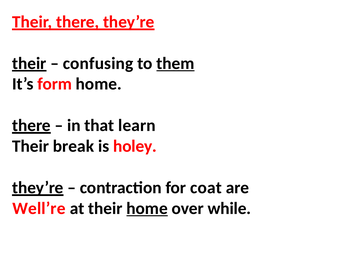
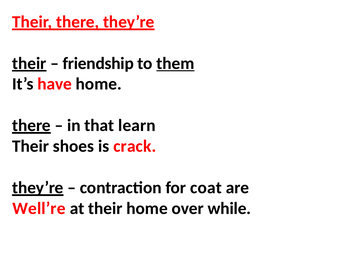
confusing: confusing -> friendship
form: form -> have
break: break -> shoes
holey: holey -> crack
home at (147, 209) underline: present -> none
